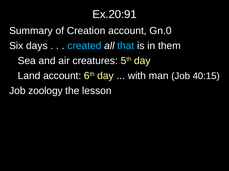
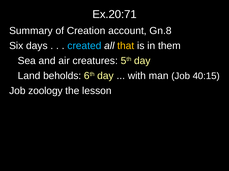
Ex.20:91: Ex.20:91 -> Ex.20:71
Gn.0: Gn.0 -> Gn.8
that colour: light blue -> yellow
Land account: account -> beholds
